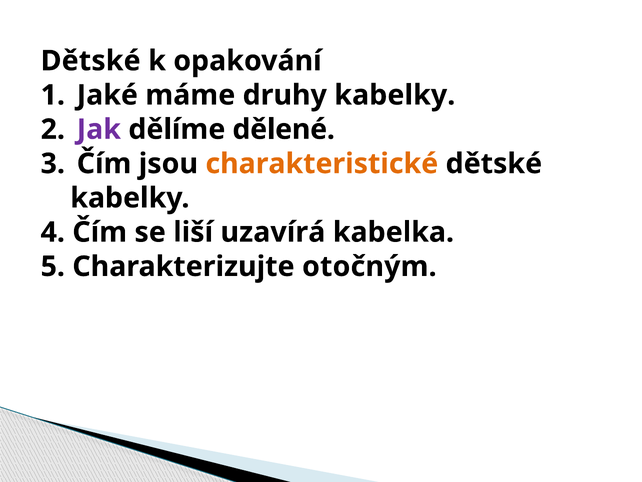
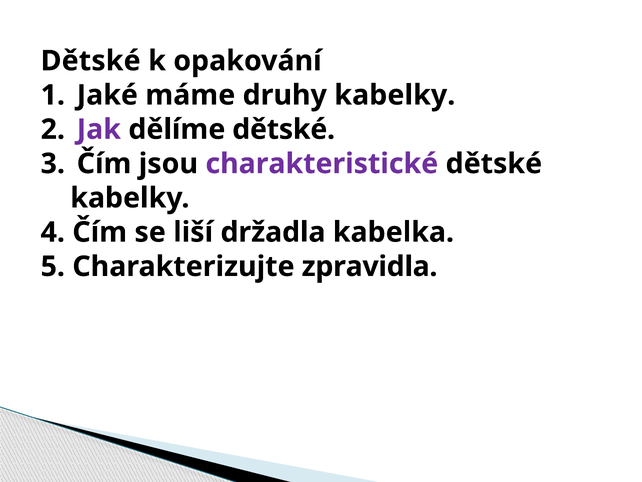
dělíme dělené: dělené -> dětské
charakteristické colour: orange -> purple
uzavírá: uzavírá -> držadla
otočným: otočným -> zpravidla
